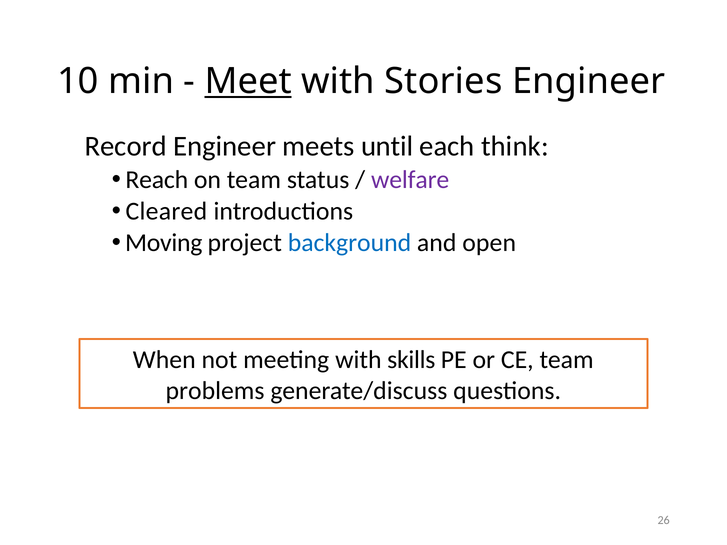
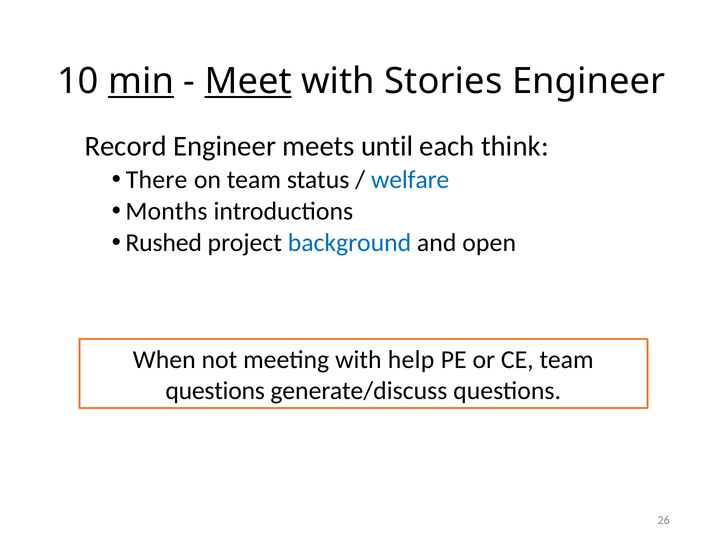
min underline: none -> present
Reach: Reach -> There
welfare colour: purple -> blue
Cleared: Cleared -> Months
Moving: Moving -> Rushed
skills: skills -> help
problems at (215, 391): problems -> questions
